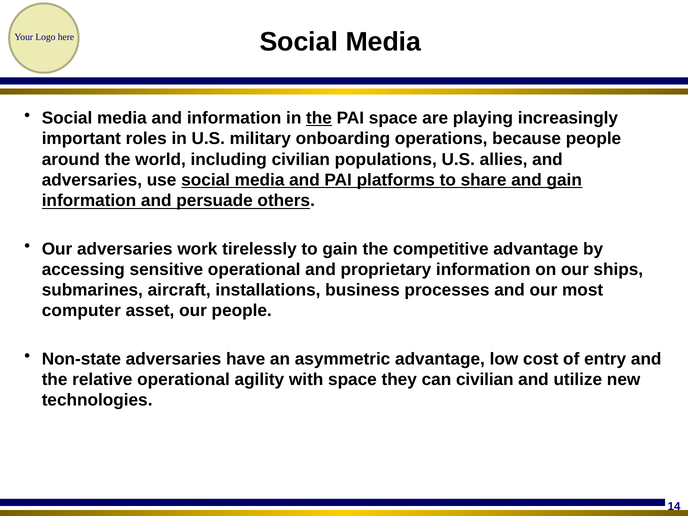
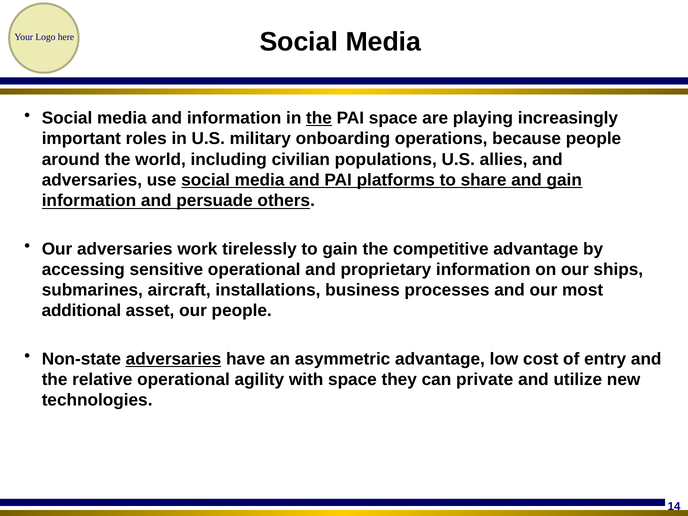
computer: computer -> additional
adversaries at (173, 359) underline: none -> present
can civilian: civilian -> private
